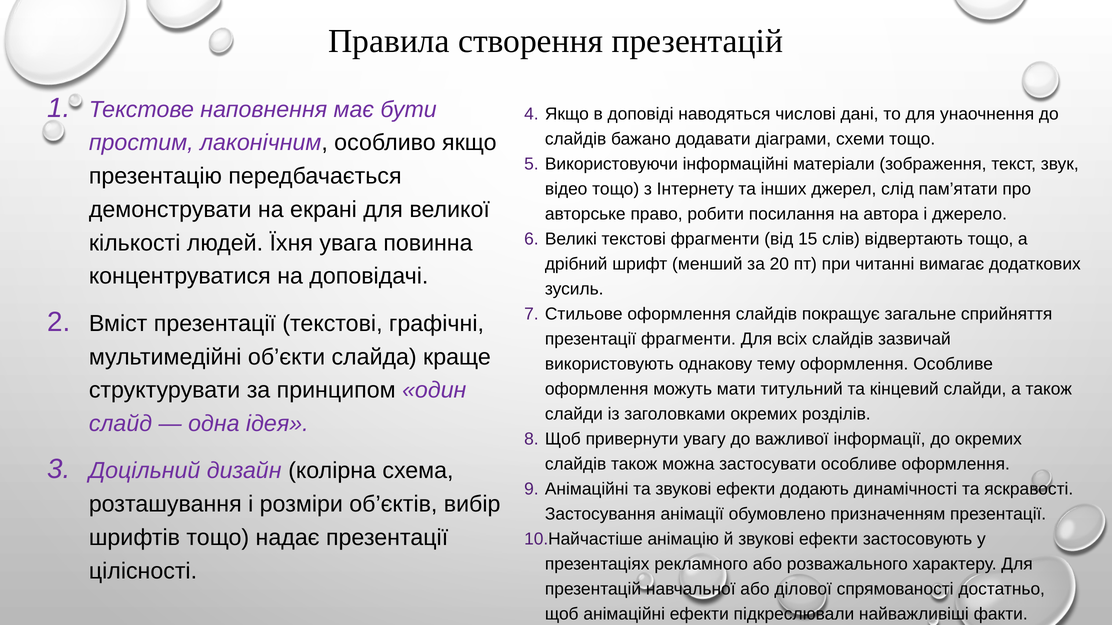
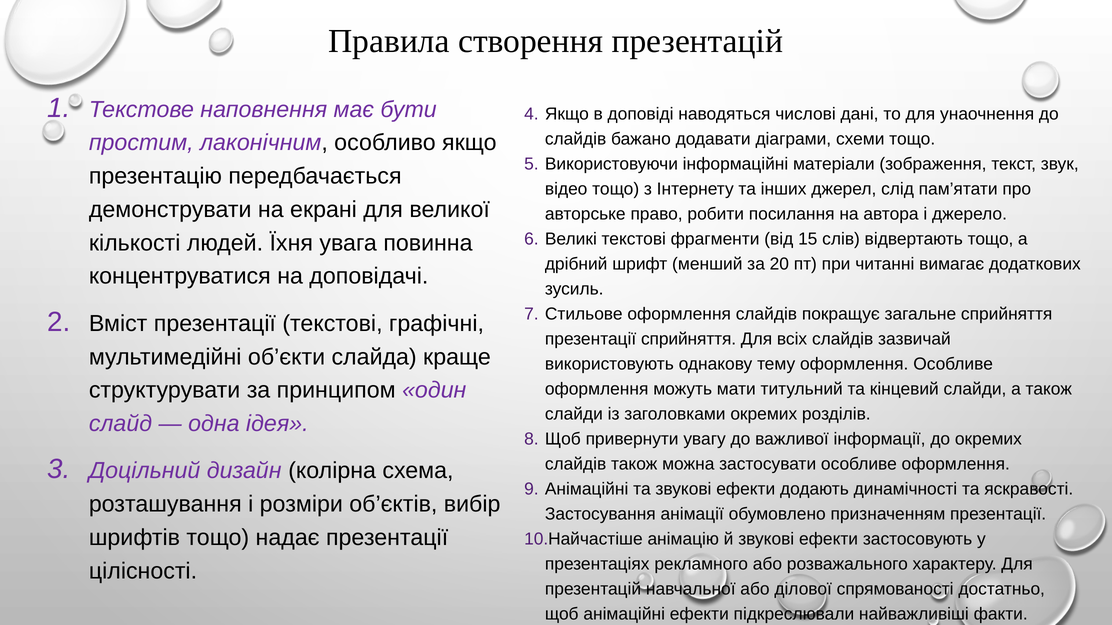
презентації фрагменти: фрагменти -> сприйняття
